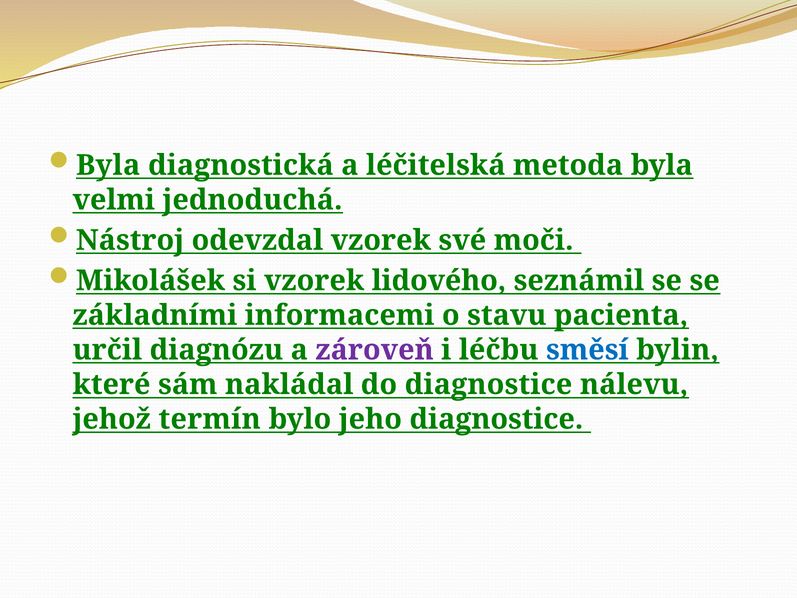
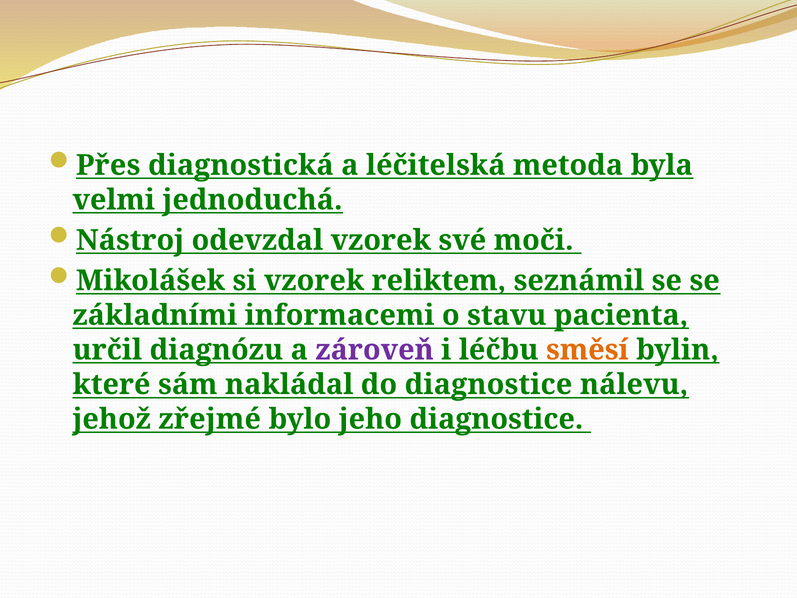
Byla at (108, 165): Byla -> Přes
lidového: lidového -> reliktem
směsí colour: blue -> orange
termín: termín -> zřejmé
